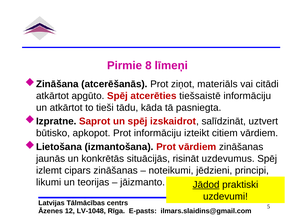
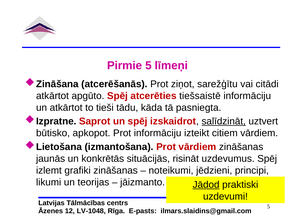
Pirmie 8: 8 -> 5
materiāls: materiāls -> sarežģītu
salīdzināt underline: none -> present
cipars: cipars -> grafiki
